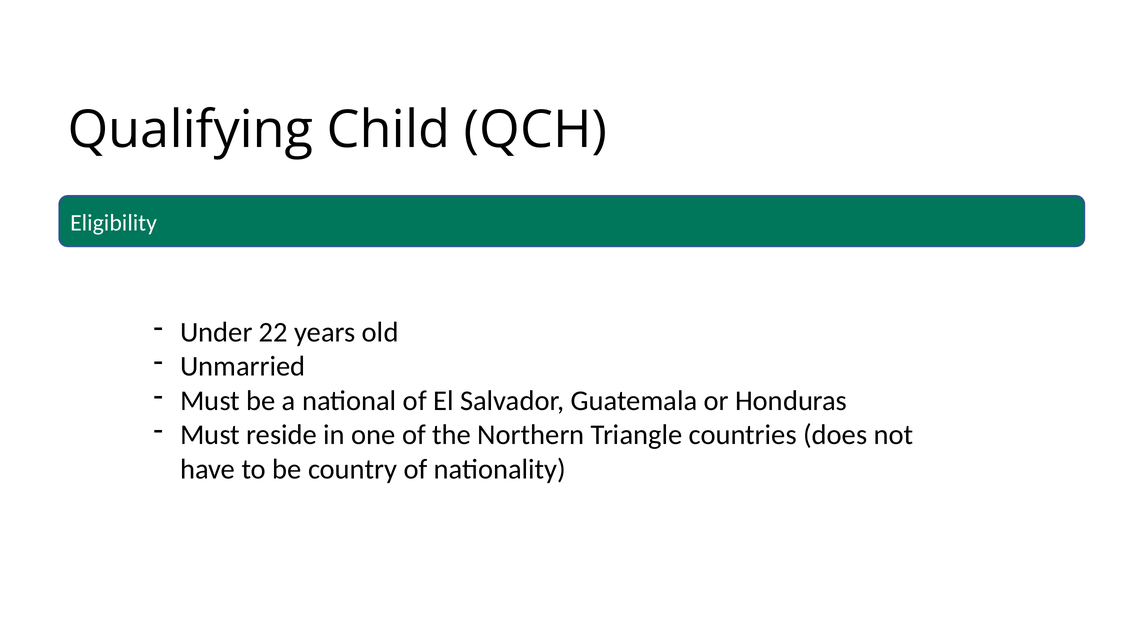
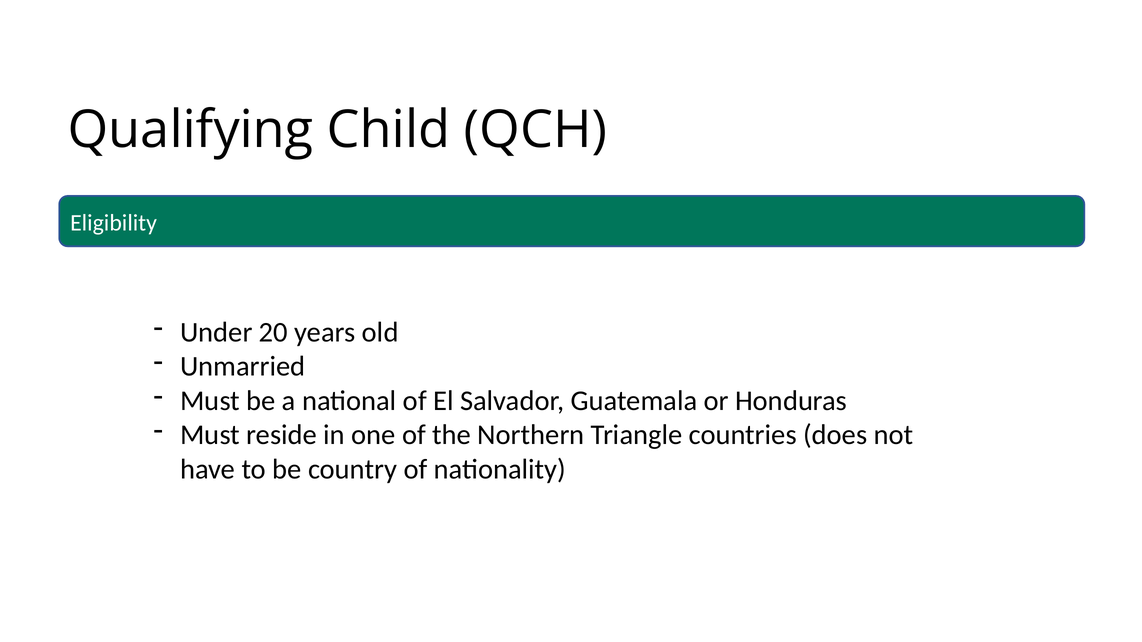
22: 22 -> 20
